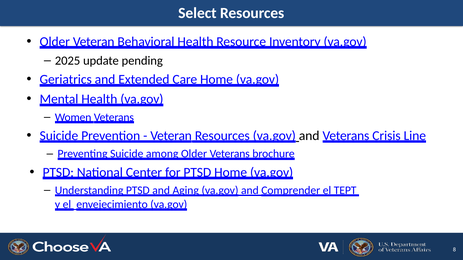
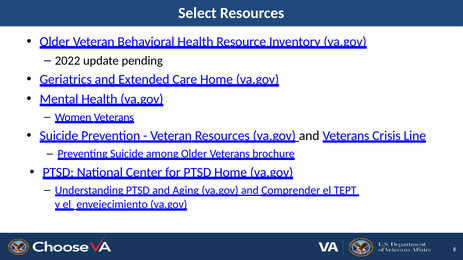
2025: 2025 -> 2022
